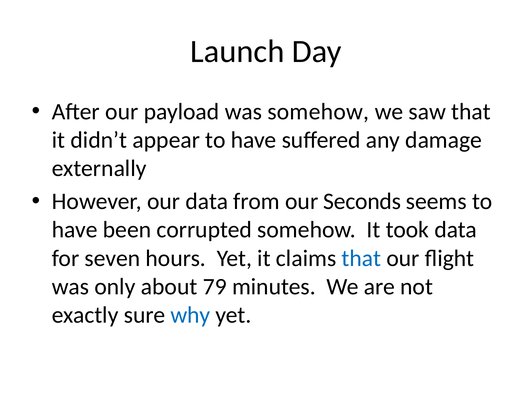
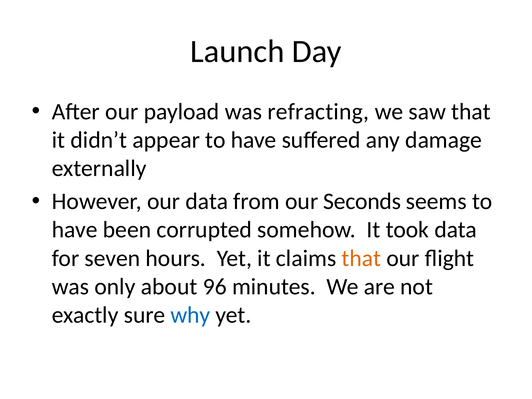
was somehow: somehow -> refracting
that at (361, 258) colour: blue -> orange
79: 79 -> 96
